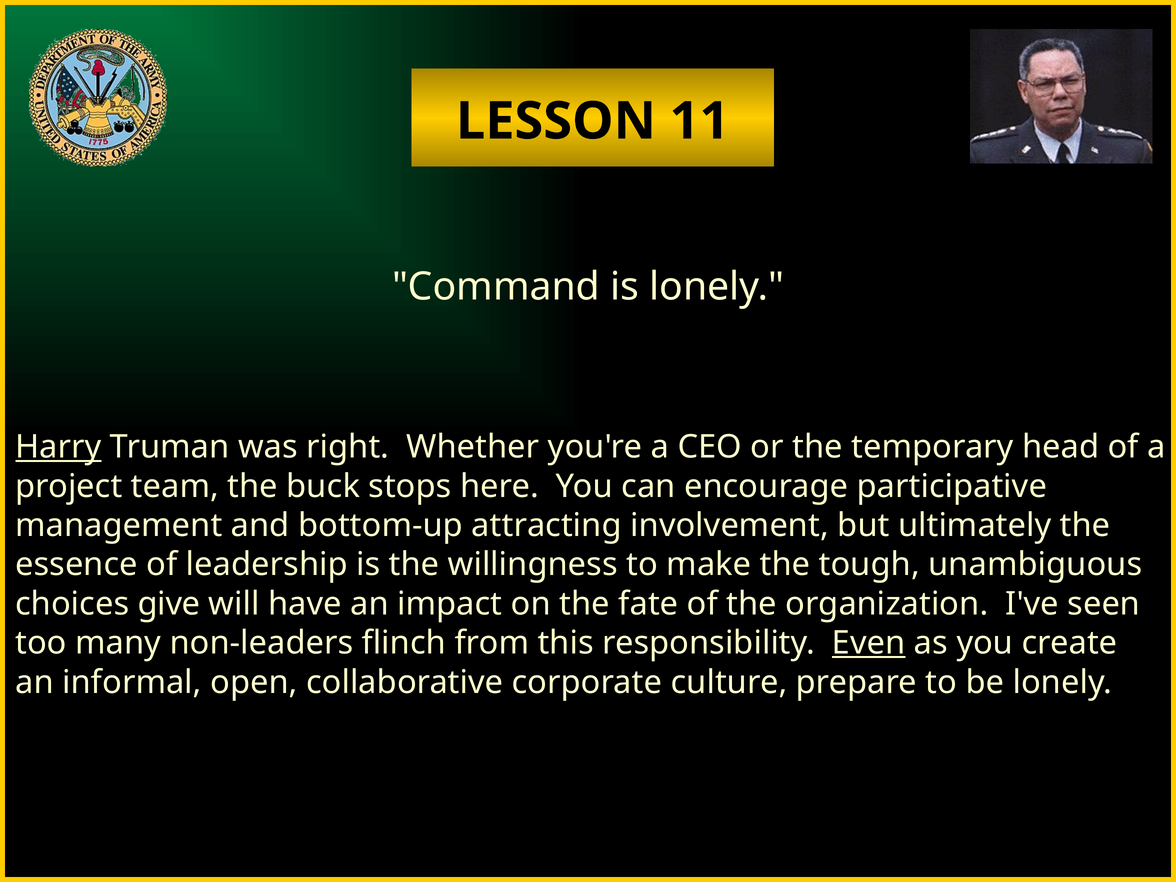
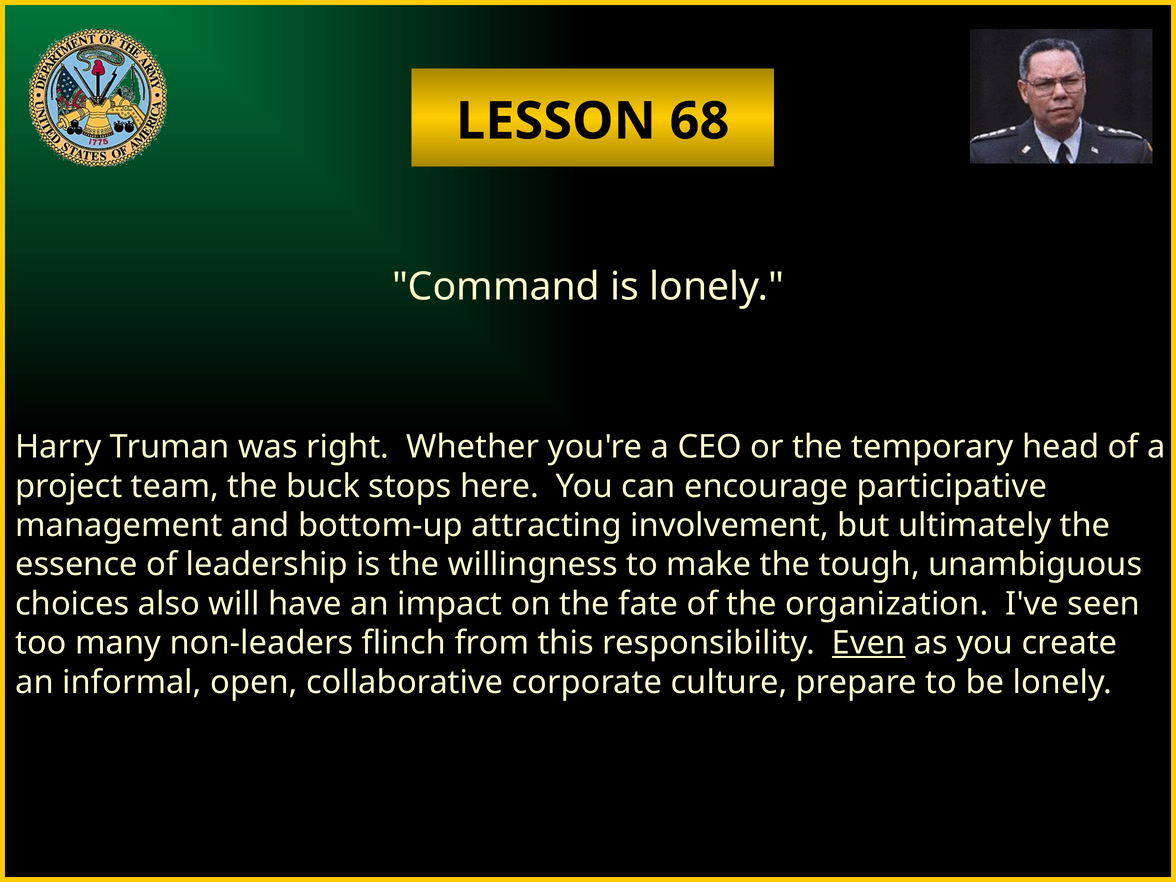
11: 11 -> 68
Harry underline: present -> none
give: give -> also
